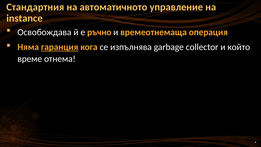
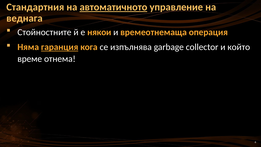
автоматичното underline: none -> present
instance: instance -> веднага
Освобождава: Освобождава -> Стойностните
ръчно: ръчно -> някои
